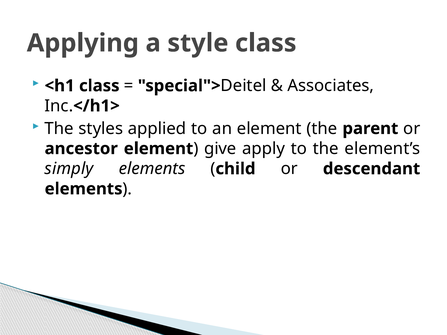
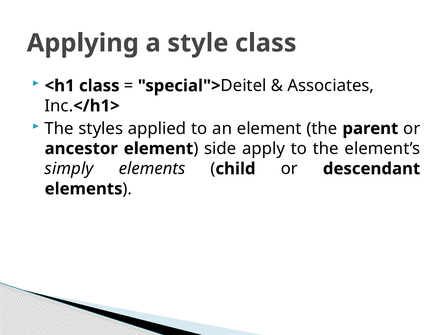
give: give -> side
